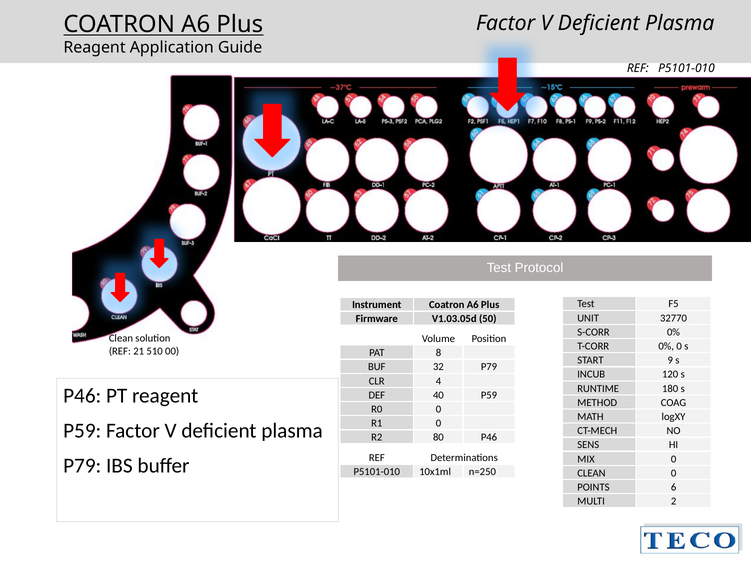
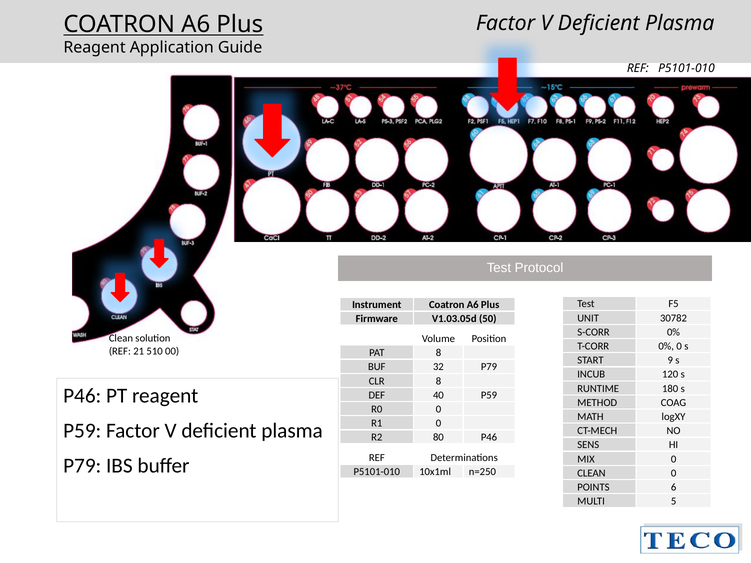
32770: 32770 -> 30782
CLR 4: 4 -> 8
2: 2 -> 5
